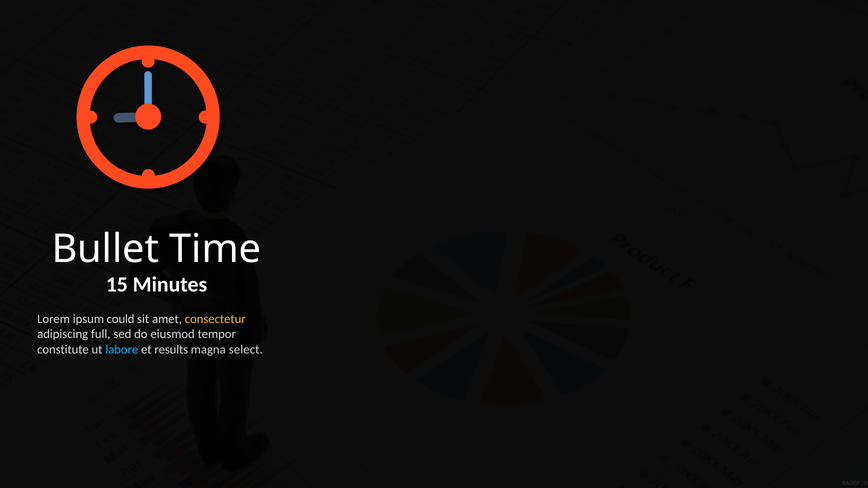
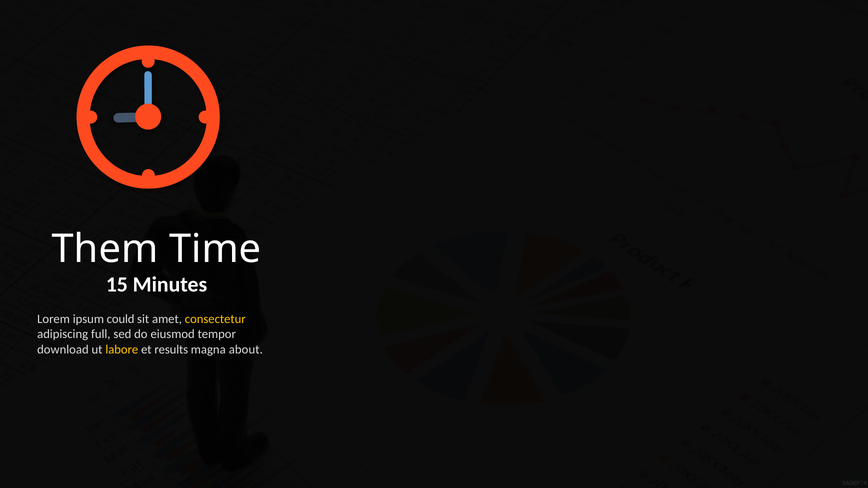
Bullet: Bullet -> Them
constitute: constitute -> download
labore colour: light blue -> yellow
select: select -> about
